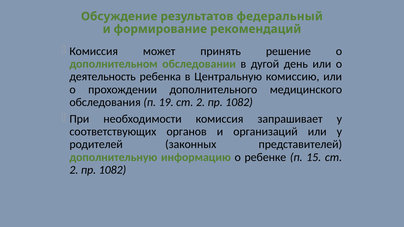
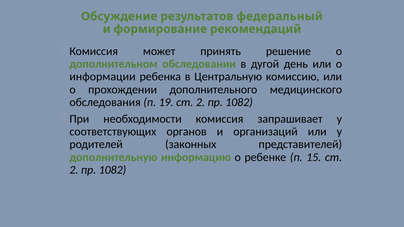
деятельность: деятельность -> информации
